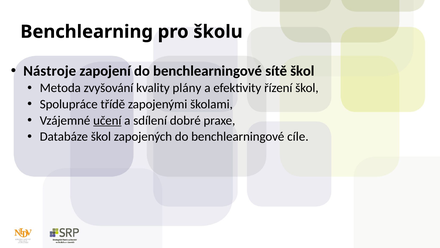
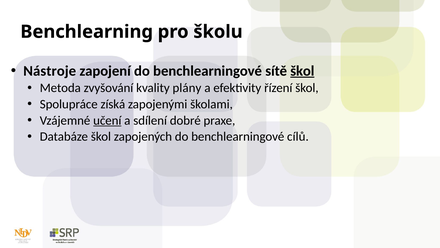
škol at (302, 71) underline: none -> present
třídě: třídě -> získá
cíle: cíle -> cílů
